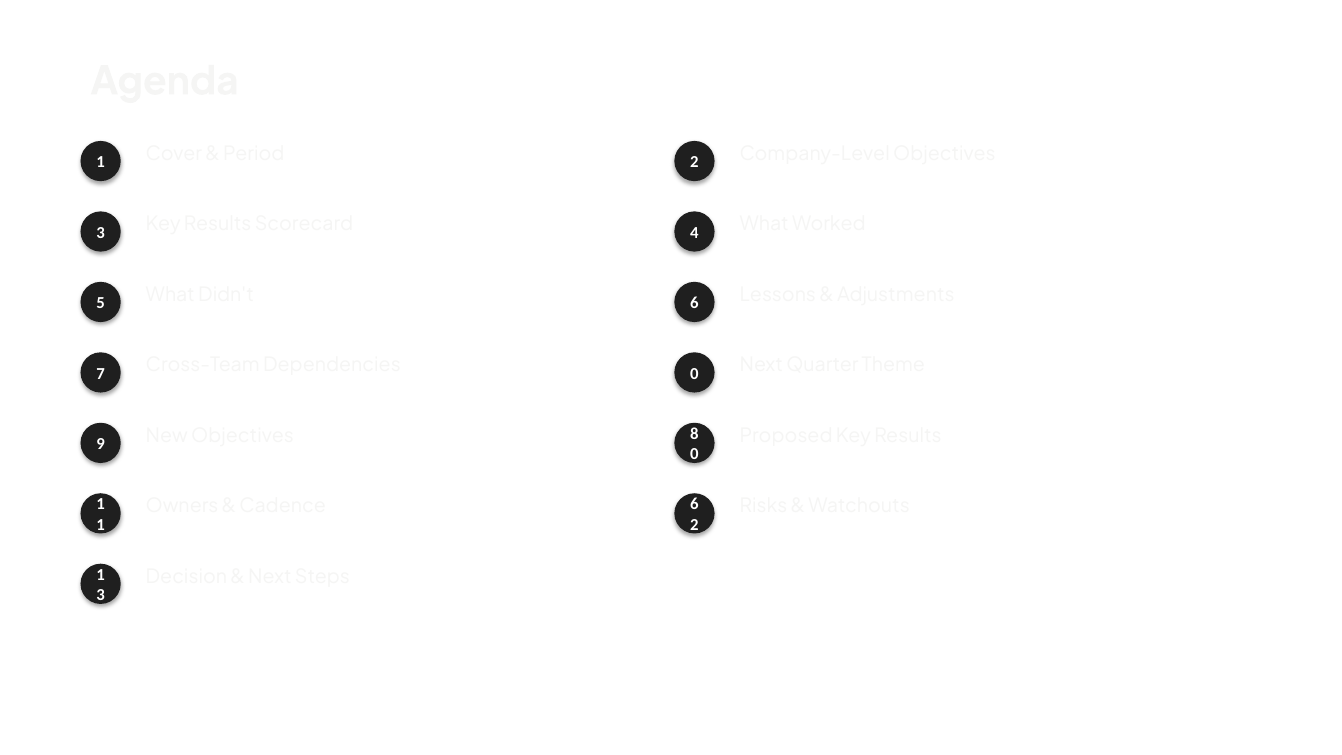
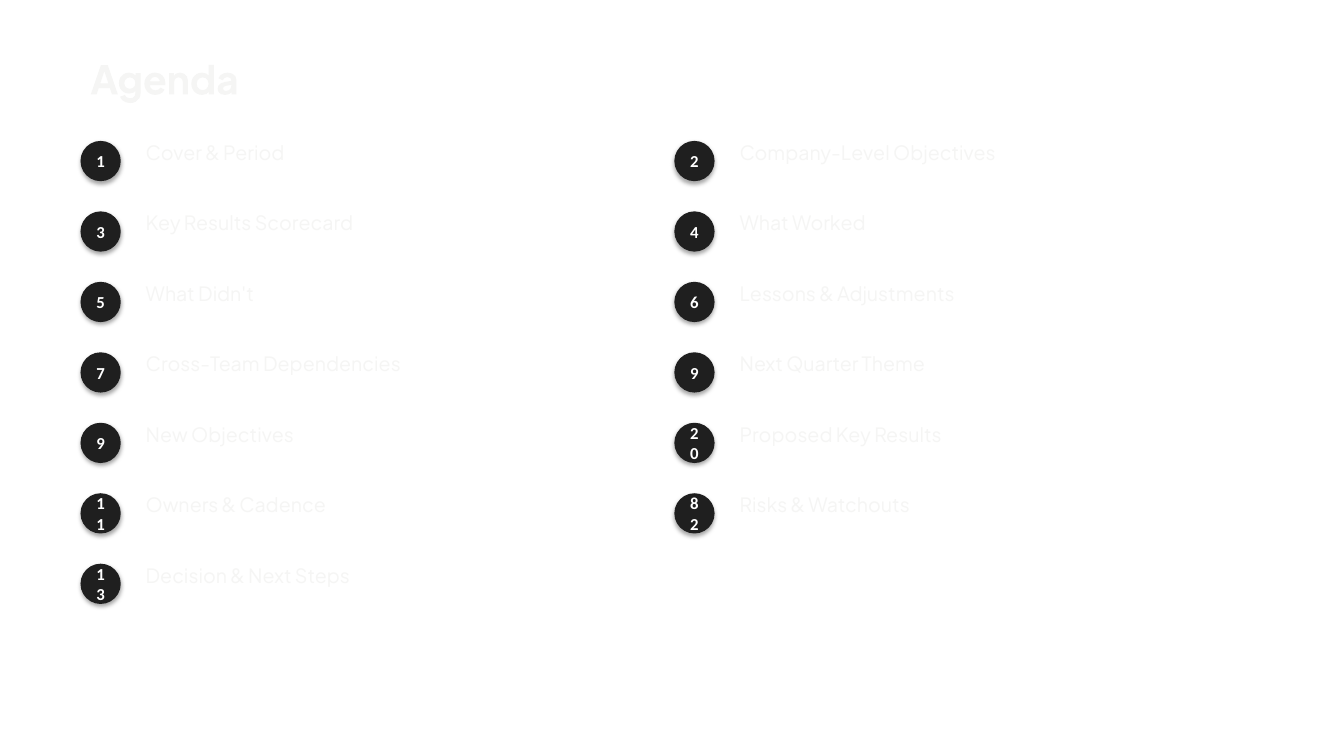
Dependencies 0: 0 -> 9
Objectives 8: 8 -> 2
Cadence 6: 6 -> 8
